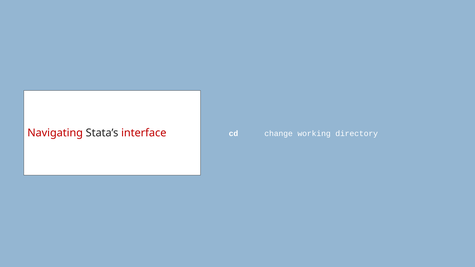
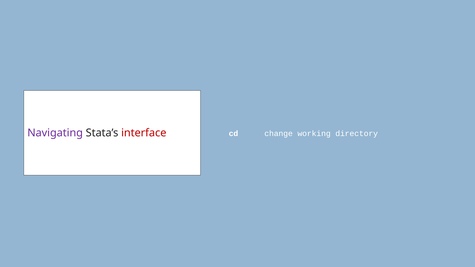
Navigating colour: red -> purple
